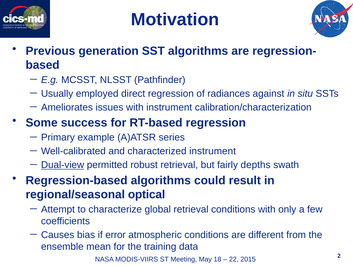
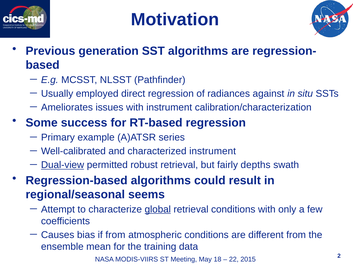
optical: optical -> seems
global underline: none -> present
if error: error -> from
